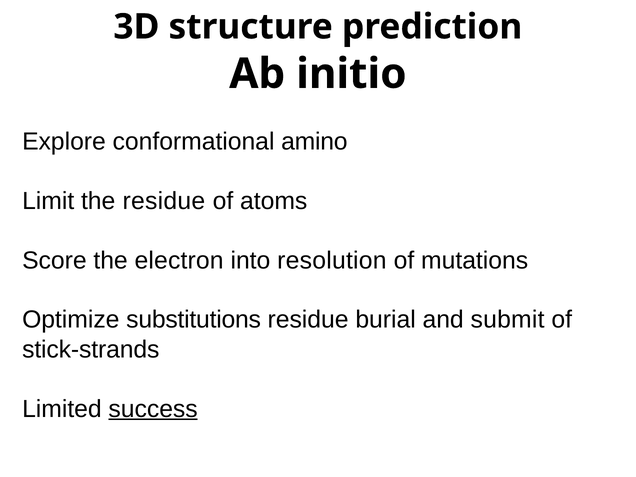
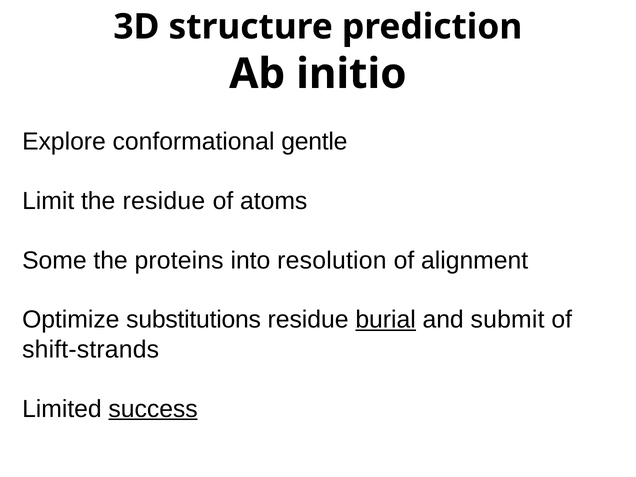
amino: amino -> gentle
Score: Score -> Some
electron: electron -> proteins
mutations: mutations -> alignment
burial underline: none -> present
stick-strands: stick-strands -> shift-strands
